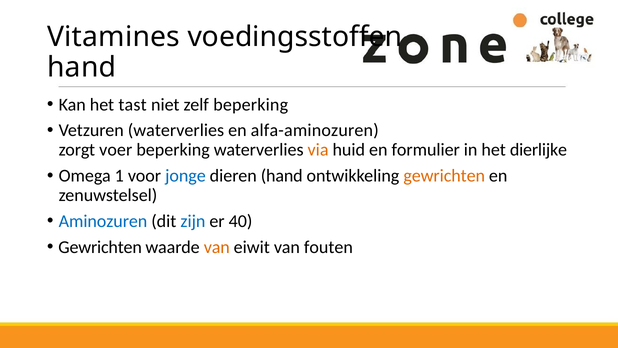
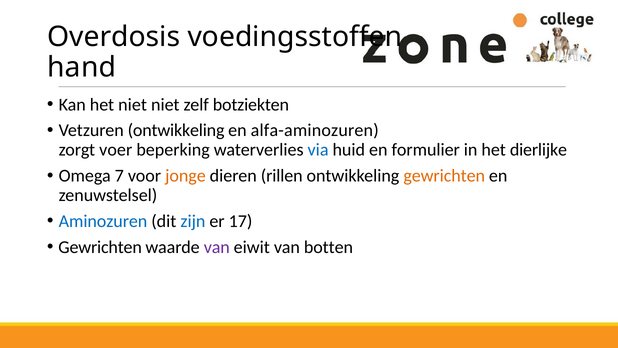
Vitamines: Vitamines -> Overdosis
het tast: tast -> niet
zelf beperking: beperking -> botziekten
Vetzuren waterverlies: waterverlies -> ontwikkeling
via colour: orange -> blue
1: 1 -> 7
jonge colour: blue -> orange
dieren hand: hand -> rillen
40: 40 -> 17
van at (217, 247) colour: orange -> purple
fouten: fouten -> botten
